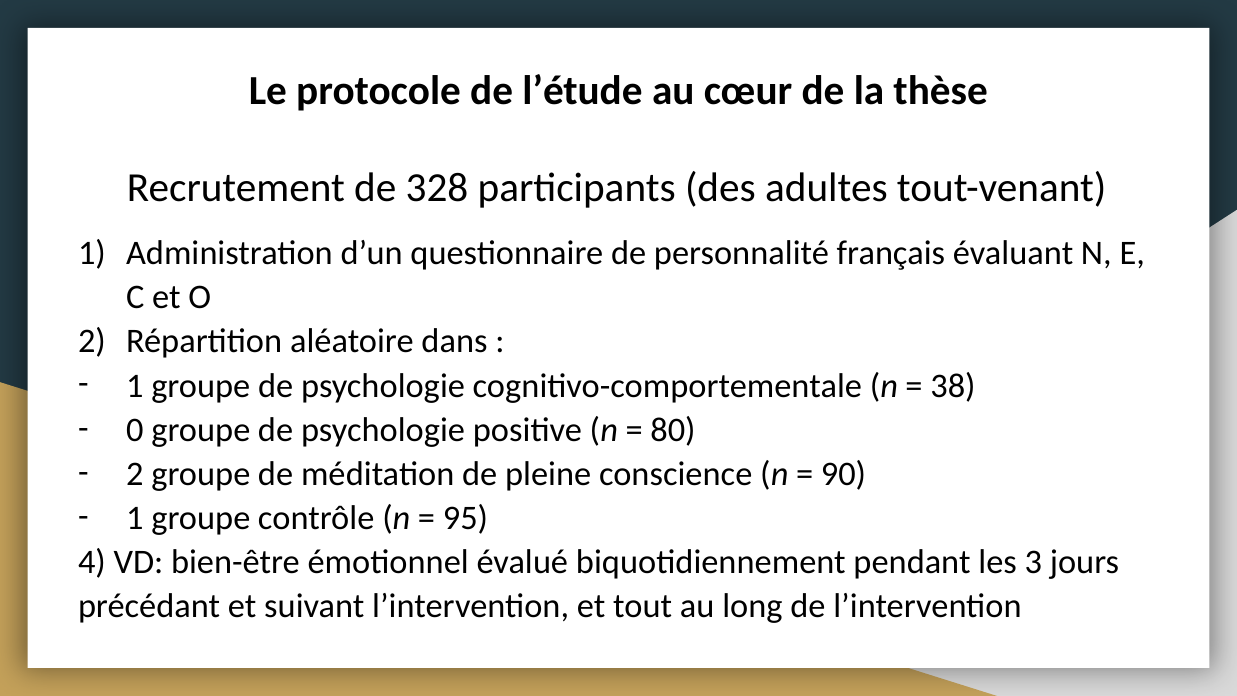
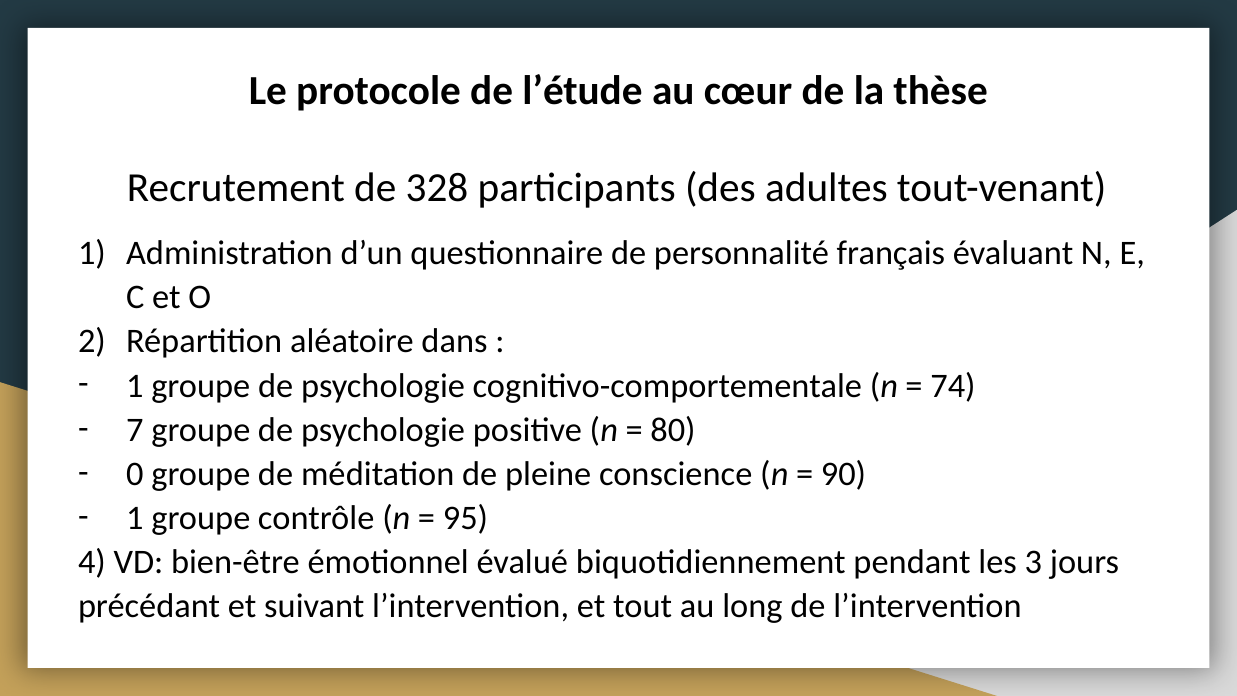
38: 38 -> 74
0: 0 -> 7
2 at (135, 474): 2 -> 0
